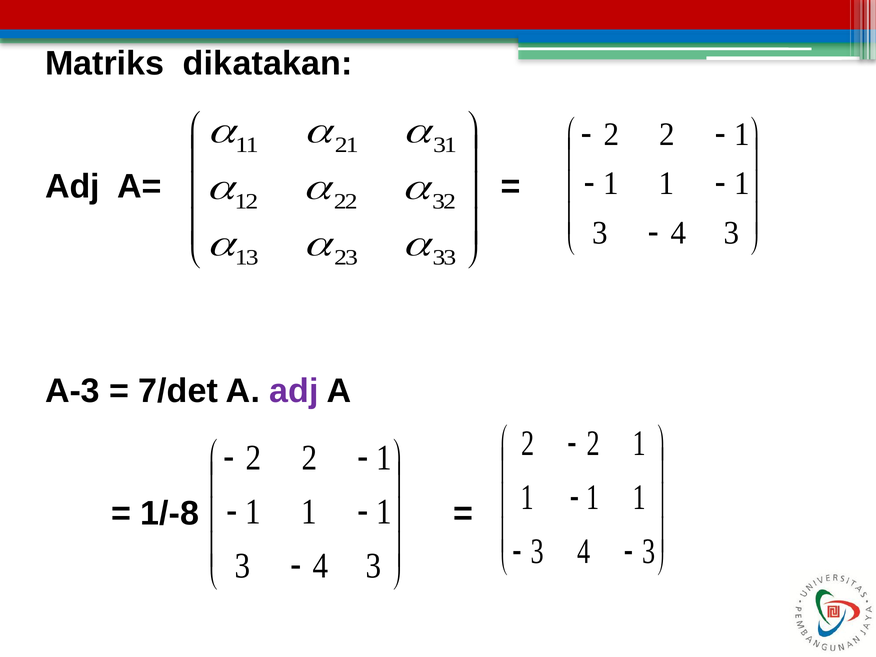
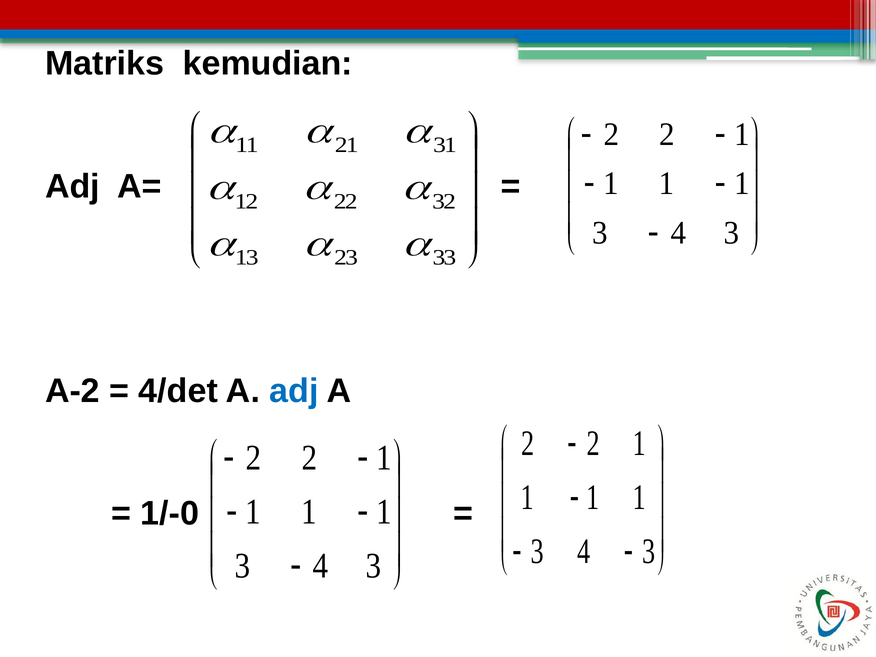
dikatakan: dikatakan -> kemudian
A-3: A-3 -> A-2
7/det: 7/det -> 4/det
adj at (294, 391) colour: purple -> blue
1/-8: 1/-8 -> 1/-0
